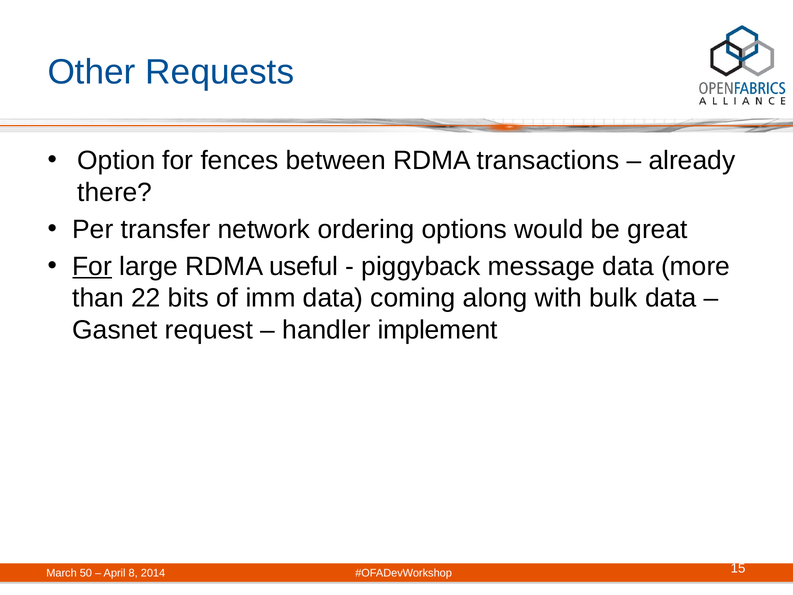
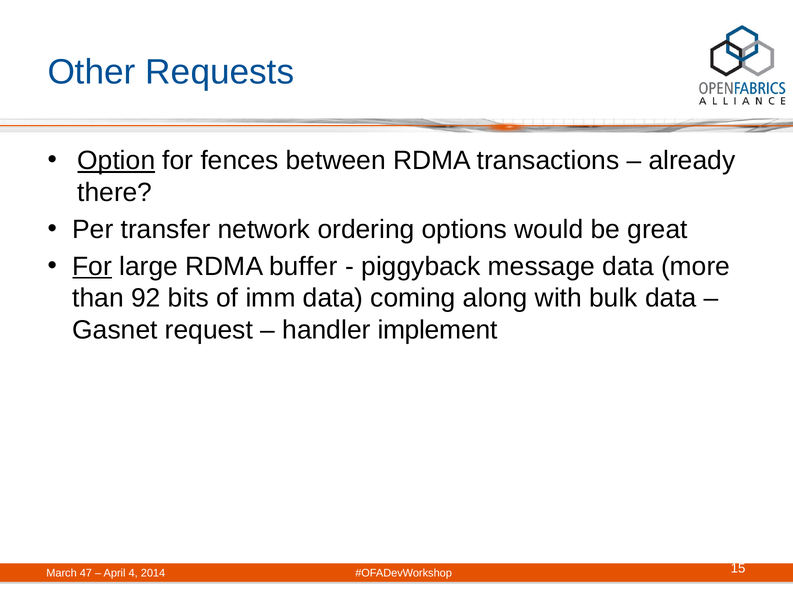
Option underline: none -> present
useful: useful -> buffer
22: 22 -> 92
50: 50 -> 47
8: 8 -> 4
